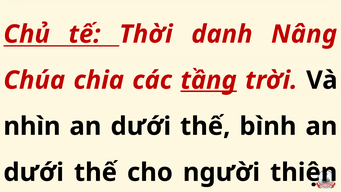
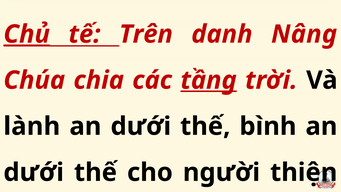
Chủ underline: none -> present
Thời: Thời -> Trên
nhìn: nhìn -> lành
